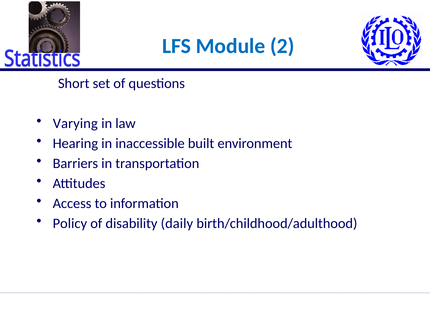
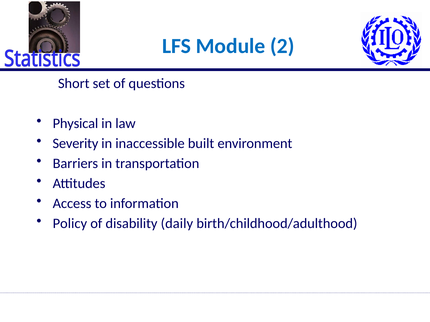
Varying: Varying -> Physical
Hearing: Hearing -> Severity
